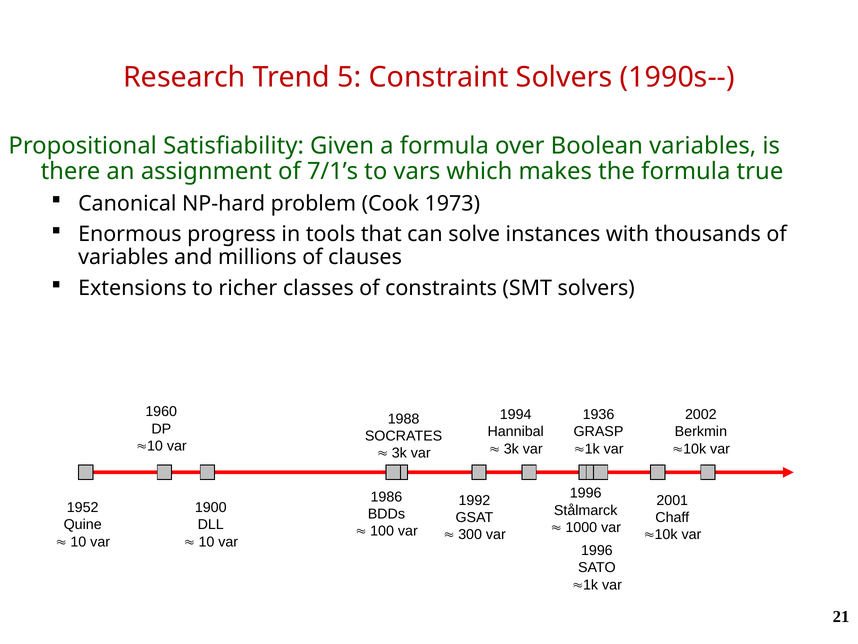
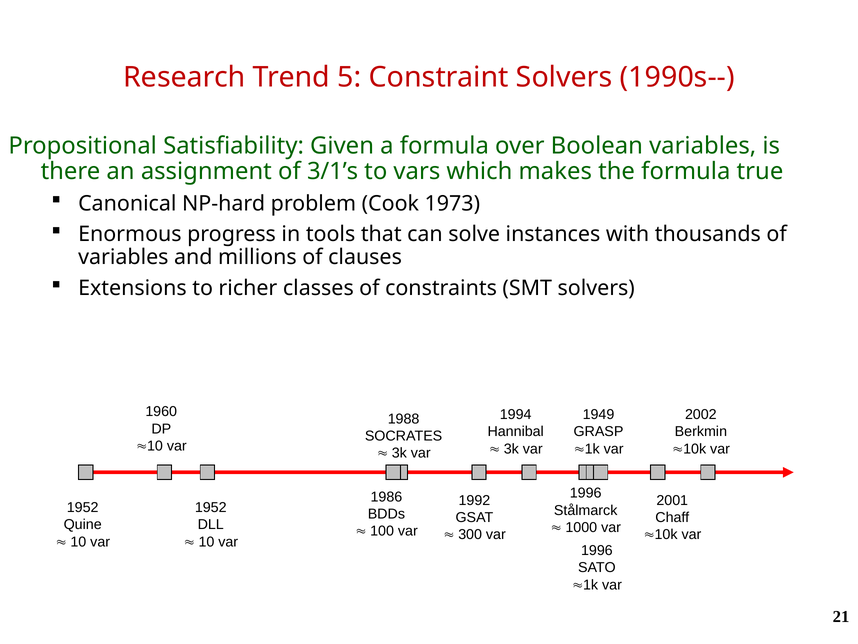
7/1’s: 7/1’s -> 3/1’s
1936: 1936 -> 1949
1900 at (211, 507): 1900 -> 1952
